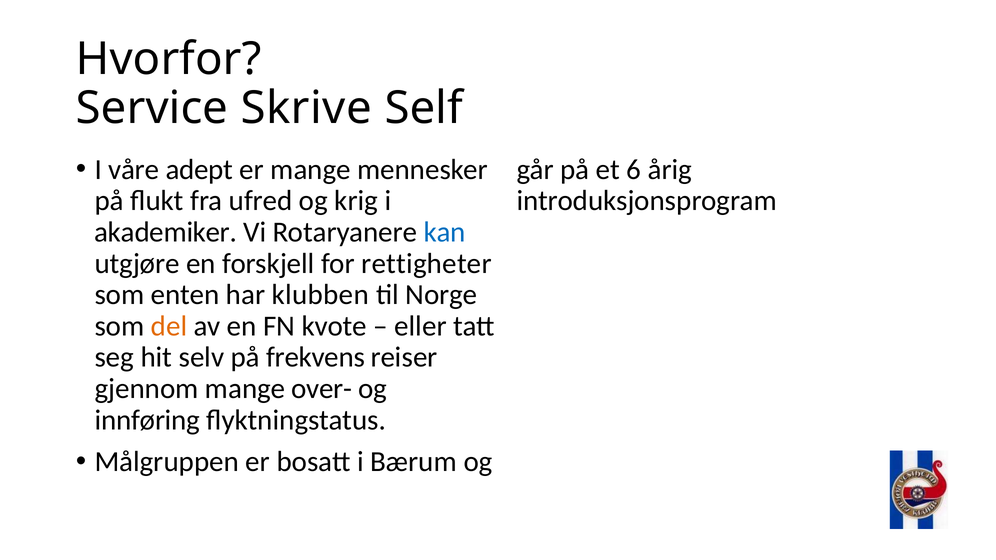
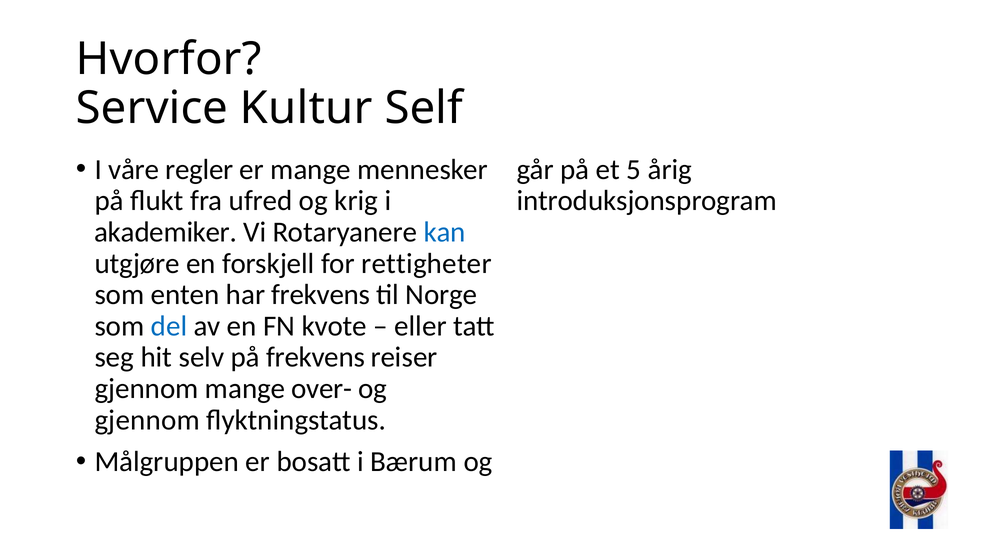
Skrive: Skrive -> Kultur
adept: adept -> regler
6: 6 -> 5
har klubben: klubben -> frekvens
del colour: orange -> blue
innføring at (147, 420): innføring -> gjennom
